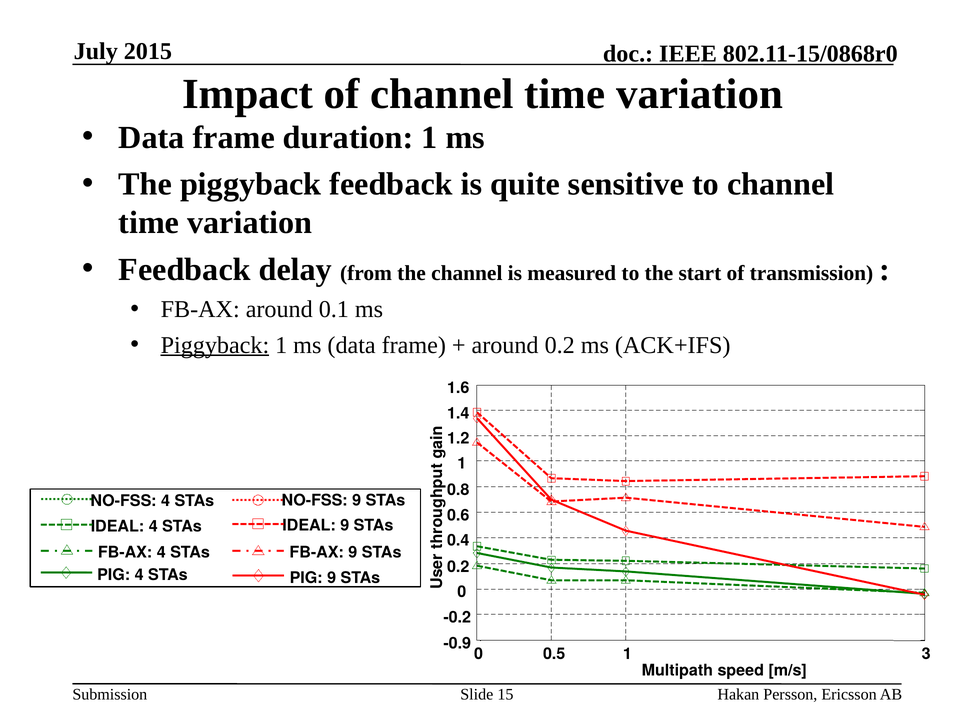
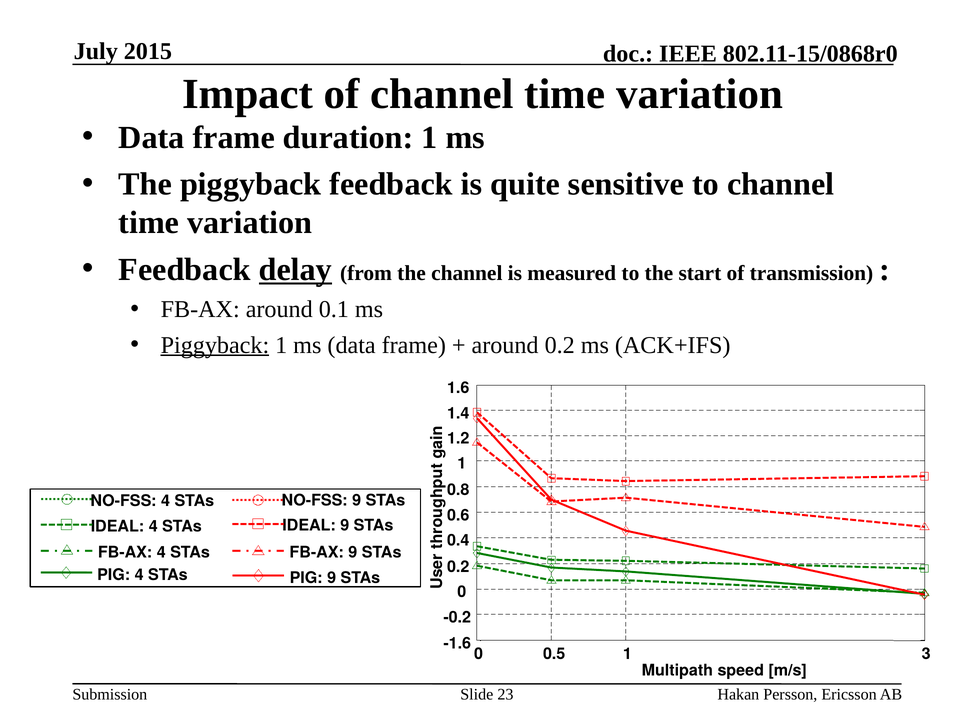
delay underline: none -> present
-0.9: -0.9 -> -1.6
15: 15 -> 23
